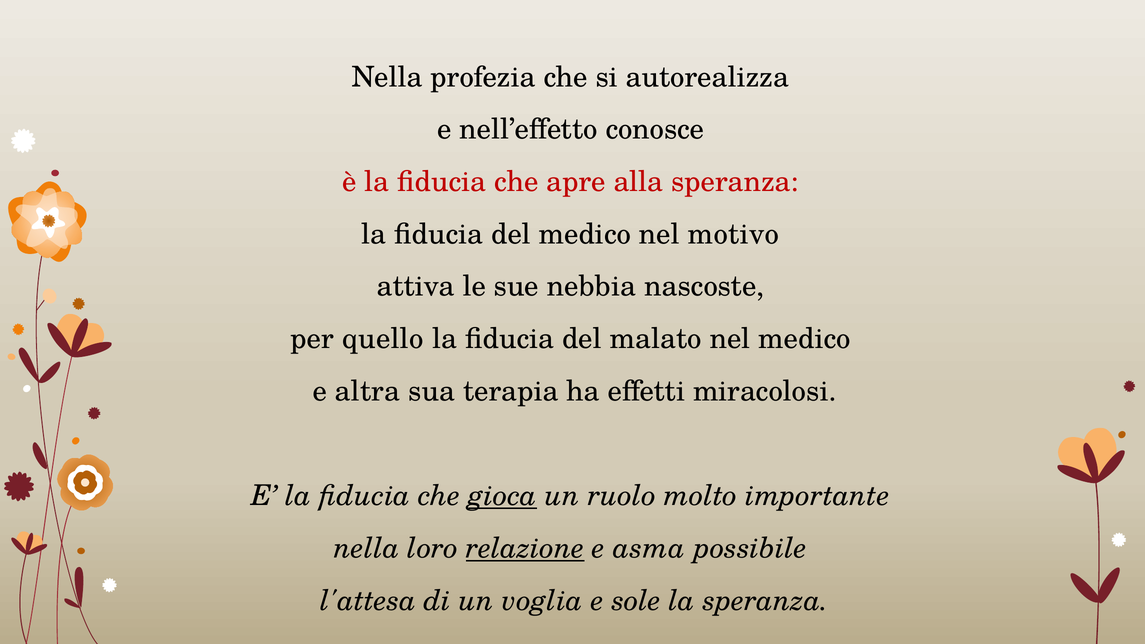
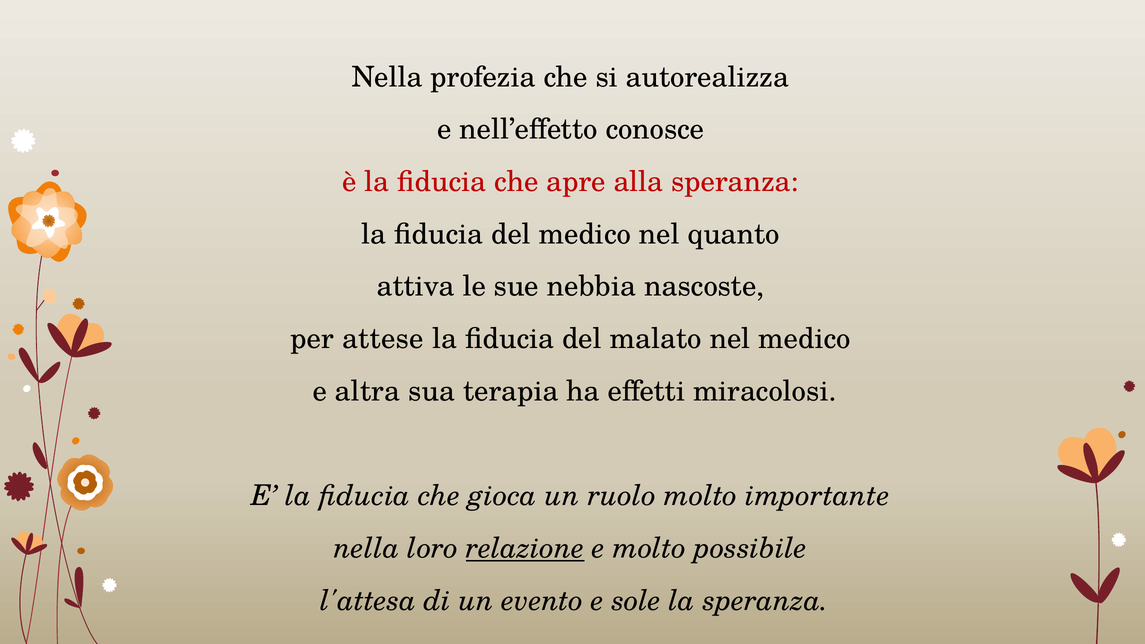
motivo: motivo -> quanto
quello: quello -> attese
gioca underline: present -> none
e asma: asma -> molto
voglia: voglia -> evento
